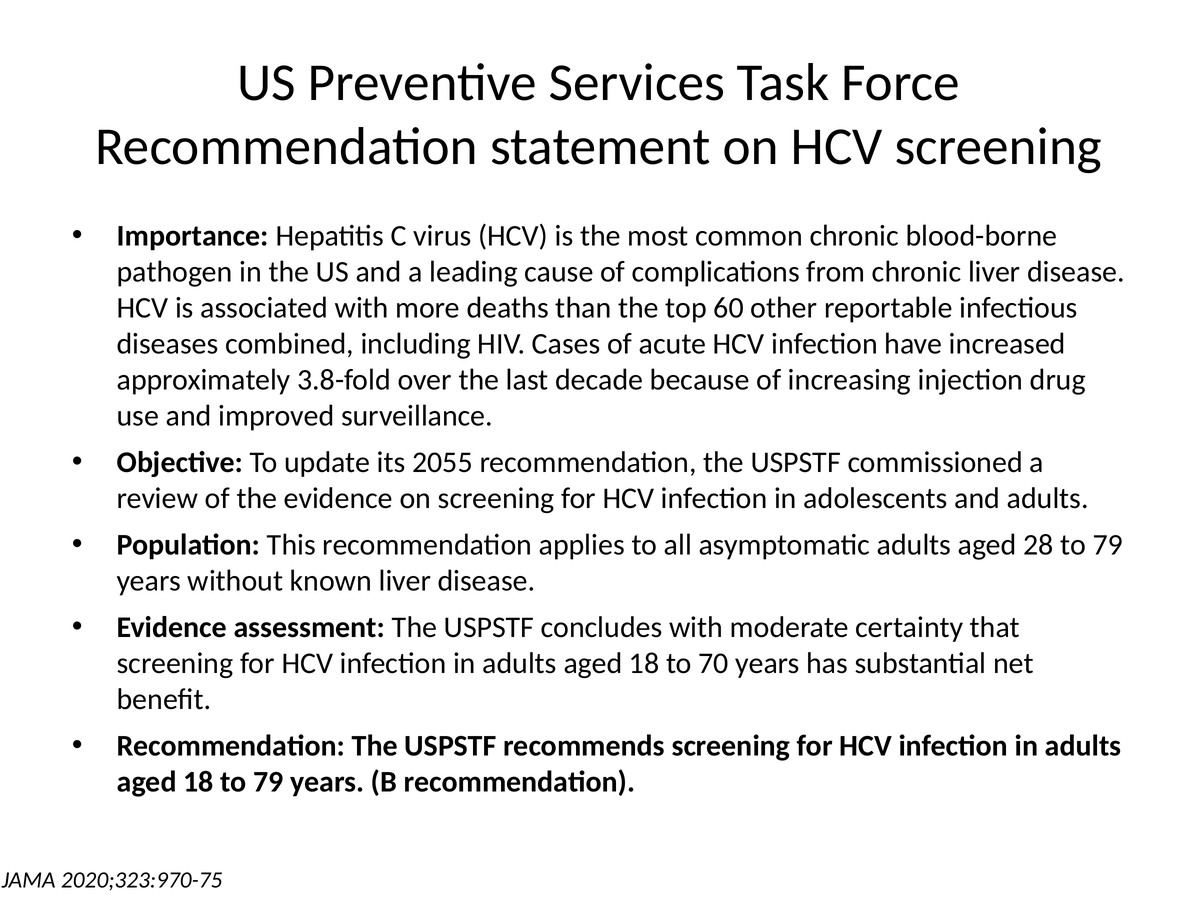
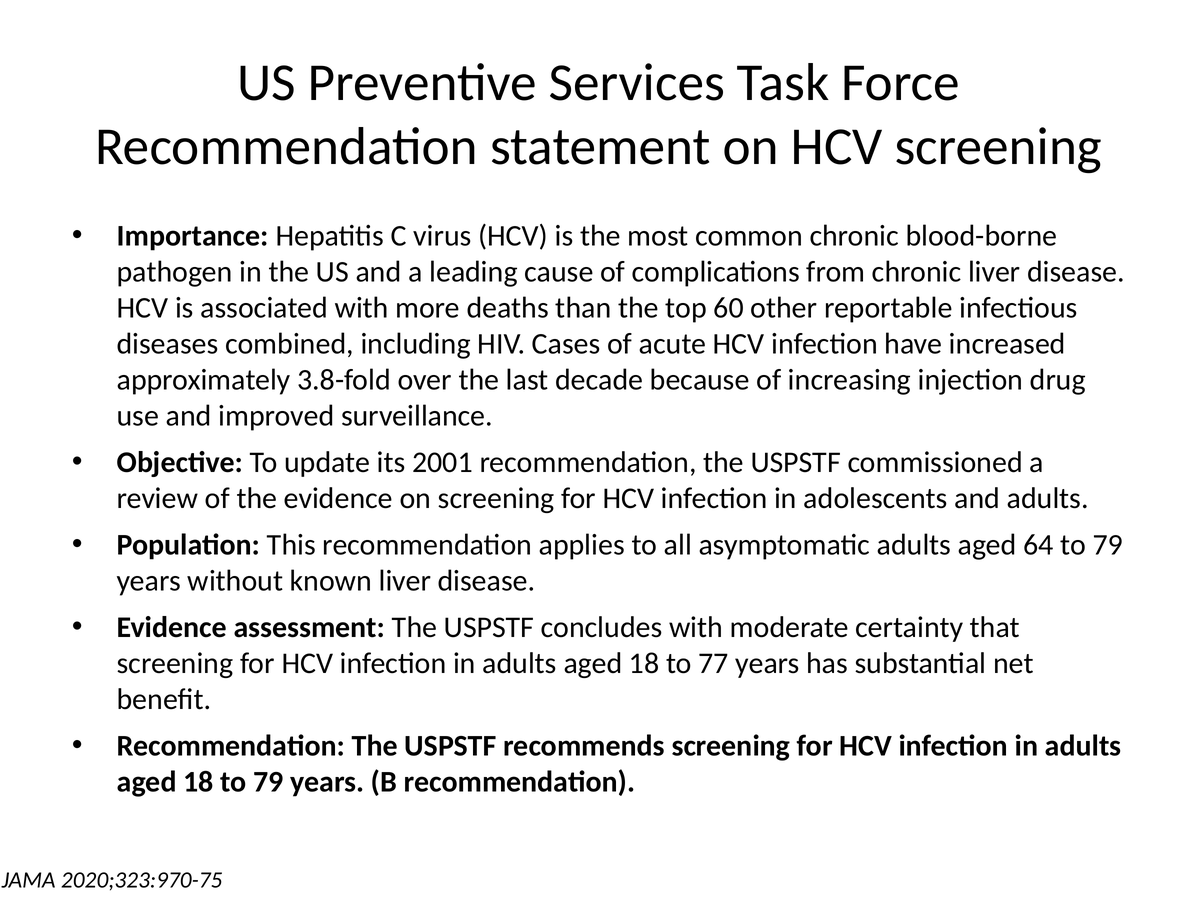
2055: 2055 -> 2001
28: 28 -> 64
70: 70 -> 77
